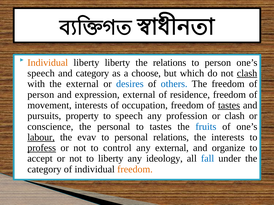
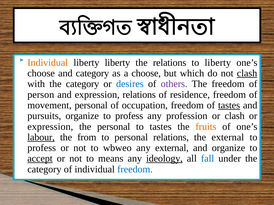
to person: person -> liberty
speech at (41, 73): speech -> choose
with the external: external -> category
others colour: blue -> purple
expression external: external -> relations
movement interests: interests -> personal
pursuits property: property -> organize
speech at (129, 116): speech -> profess
conscience at (50, 127): conscience -> expression
fruits colour: blue -> orange
evav: evav -> from
the interests: interests -> external
profess at (42, 148) underline: present -> none
control: control -> wbweo
accept underline: none -> present
to liberty: liberty -> means
ideology underline: none -> present
freedom at (135, 170) colour: orange -> blue
